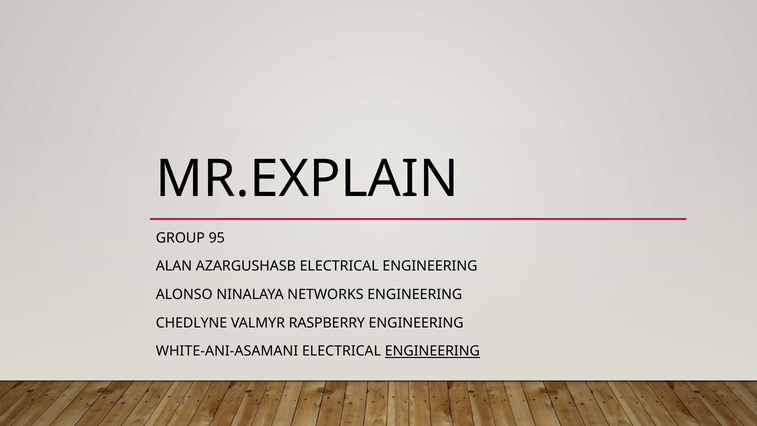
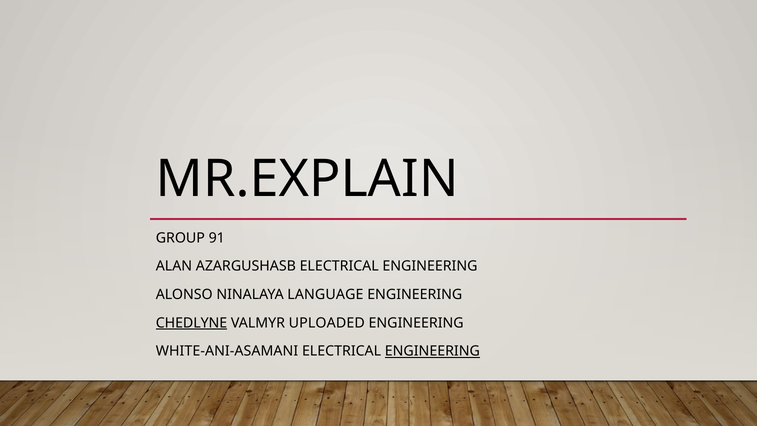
95: 95 -> 91
NETWORKS: NETWORKS -> LANGUAGE
CHEDLYNE underline: none -> present
RASPBERRY: RASPBERRY -> UPLOADED
